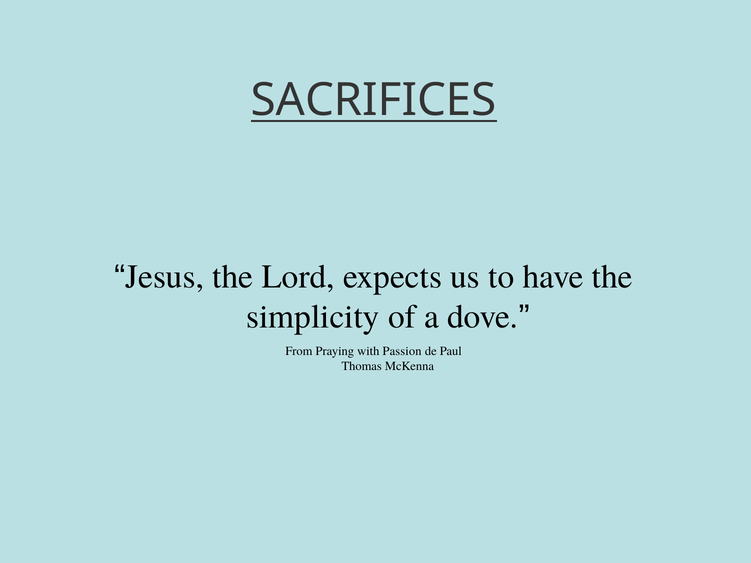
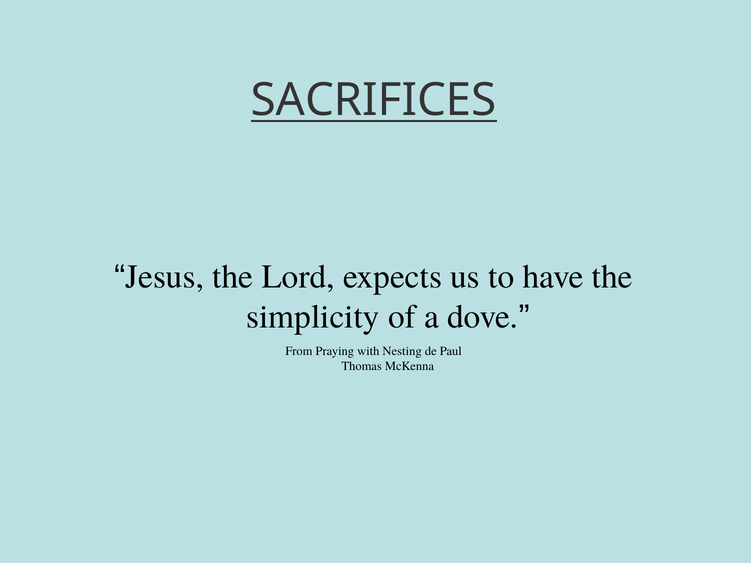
Passion: Passion -> Nesting
